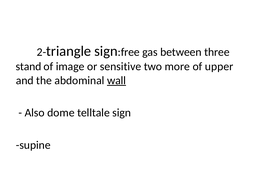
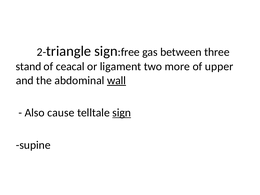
image: image -> ceacal
sensitive: sensitive -> ligament
dome: dome -> cause
sign at (122, 113) underline: none -> present
